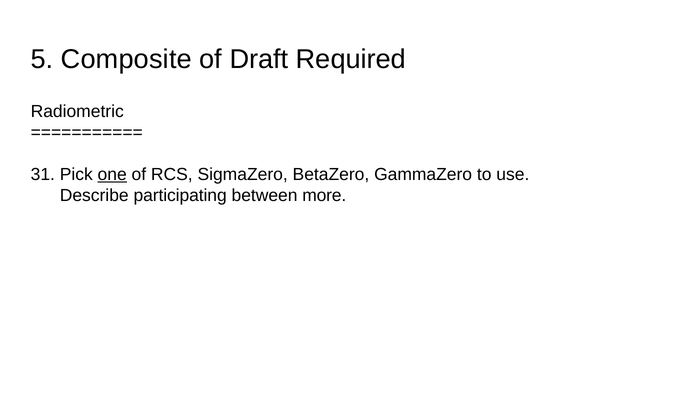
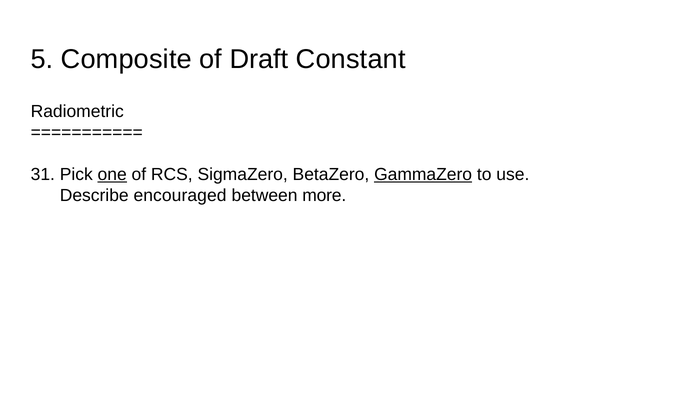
Required: Required -> Constant
GammaZero underline: none -> present
participating: participating -> encouraged
